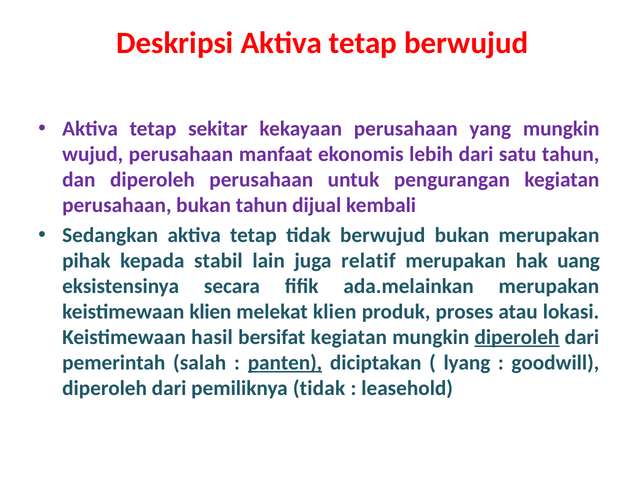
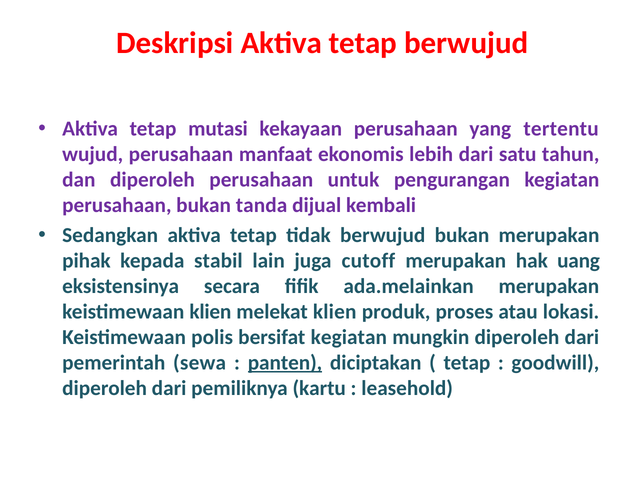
sekitar: sekitar -> mutasi
yang mungkin: mungkin -> tertentu
bukan tahun: tahun -> tanda
relatif: relatif -> cutoff
hasil: hasil -> polis
diperoleh at (517, 337) underline: present -> none
salah: salah -> sewa
lyang at (467, 363): lyang -> tetap
pemiliknya tidak: tidak -> kartu
